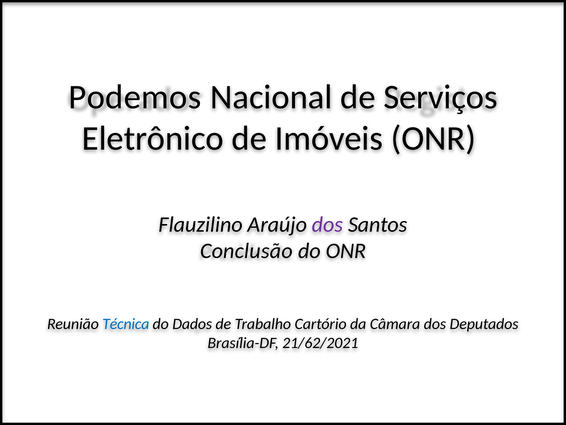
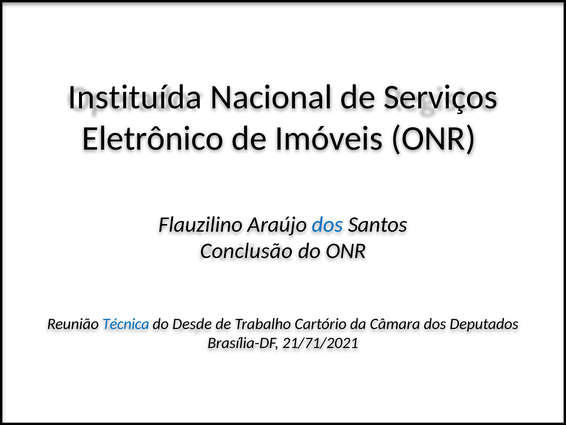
Podemos: Podemos -> Instituída
dos at (327, 224) colour: purple -> blue
Dados: Dados -> Desde
21/62/2021: 21/62/2021 -> 21/71/2021
